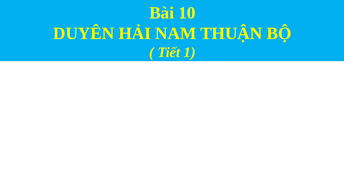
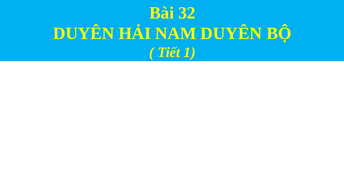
10: 10 -> 32
NAM THUẬN: THUẬN -> DUYÊN
